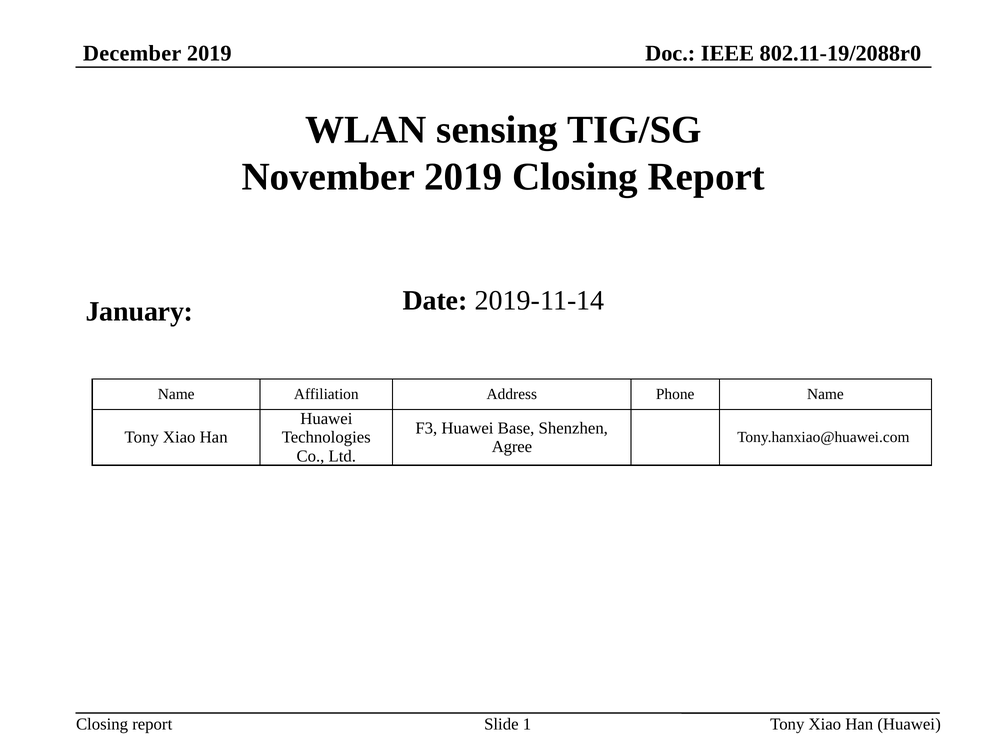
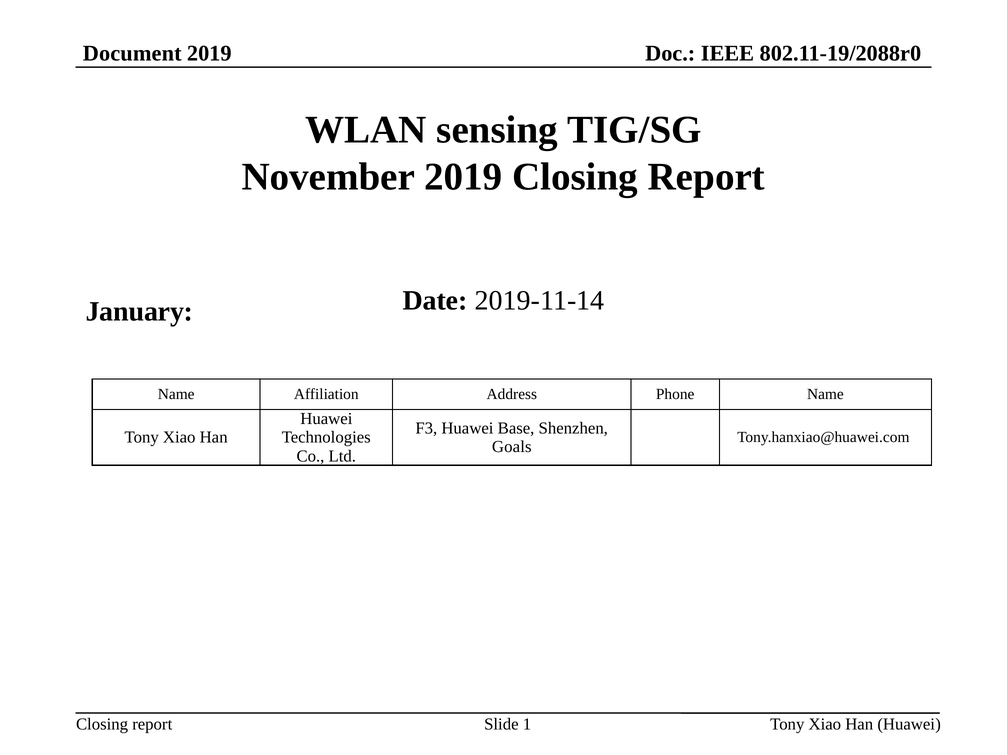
December: December -> Document
Agree: Agree -> Goals
